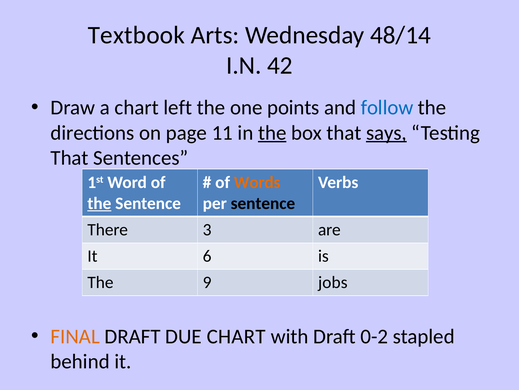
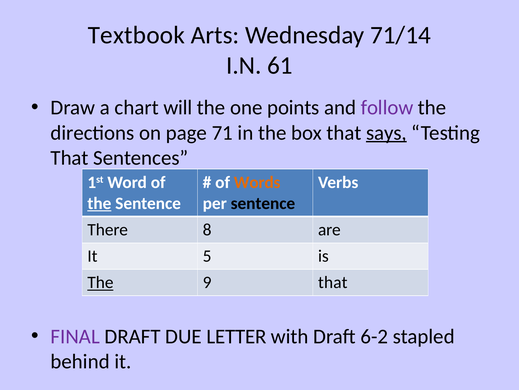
48/14: 48/14 -> 71/14
42: 42 -> 61
left: left -> will
follow colour: blue -> purple
11: 11 -> 71
the at (272, 133) underline: present -> none
3: 3 -> 8
6: 6 -> 5
The at (100, 282) underline: none -> present
9 jobs: jobs -> that
FINAL colour: orange -> purple
DUE CHART: CHART -> LETTER
0-2: 0-2 -> 6-2
